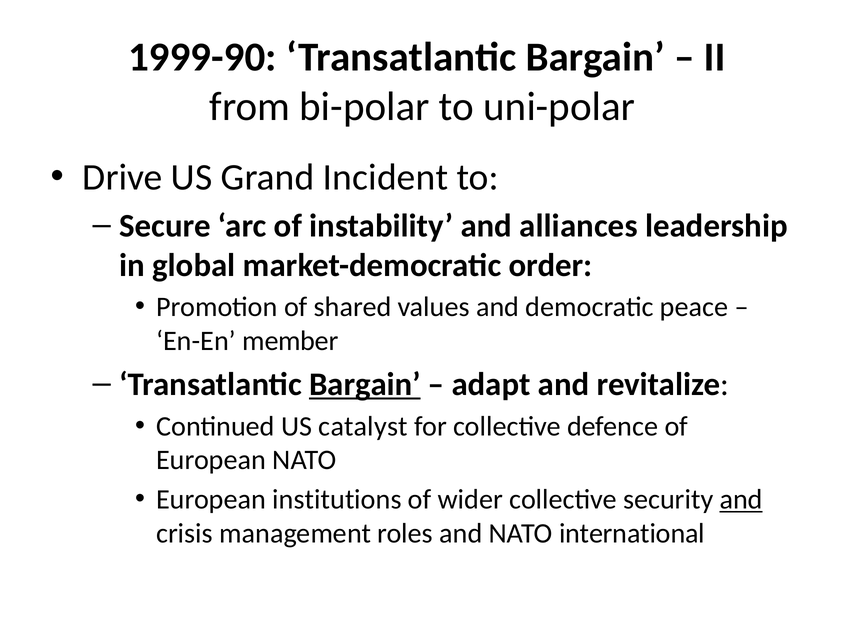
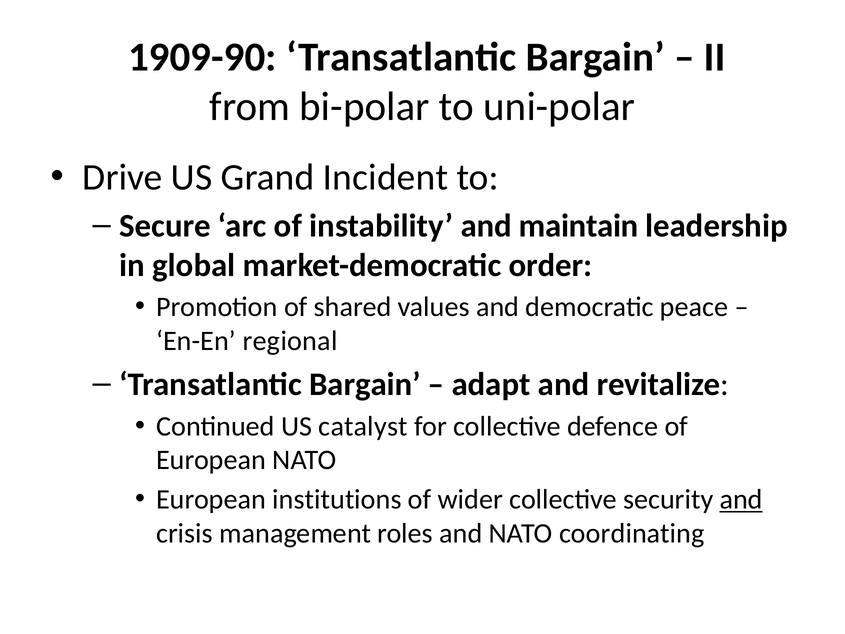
1999-90: 1999-90 -> 1909-90
alliances: alliances -> maintain
member: member -> regional
Bargain at (365, 384) underline: present -> none
international: international -> coordinating
